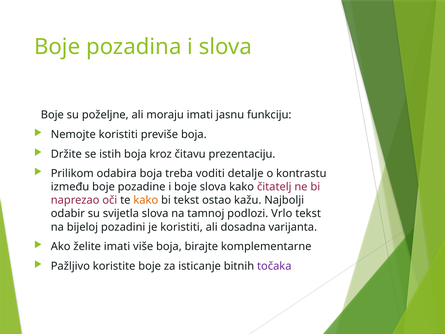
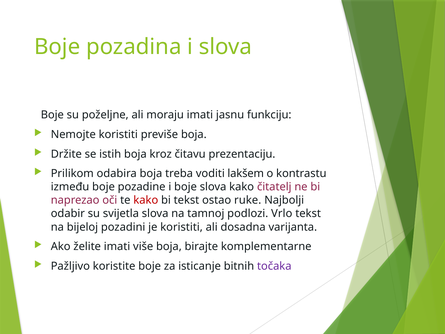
detalje: detalje -> lakšem
kako at (146, 200) colour: orange -> red
kažu: kažu -> ruke
